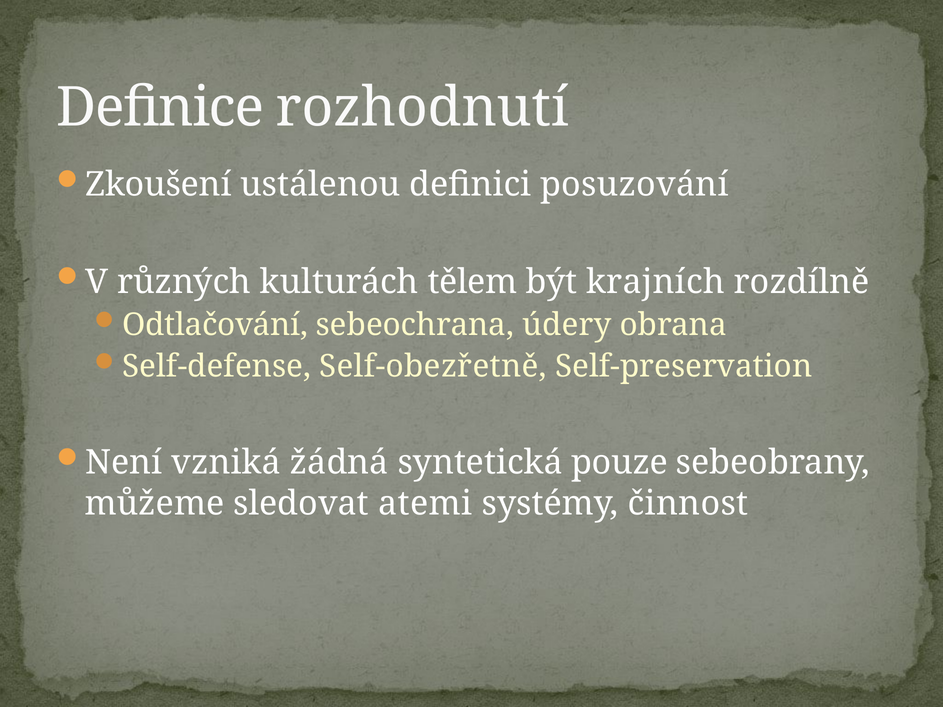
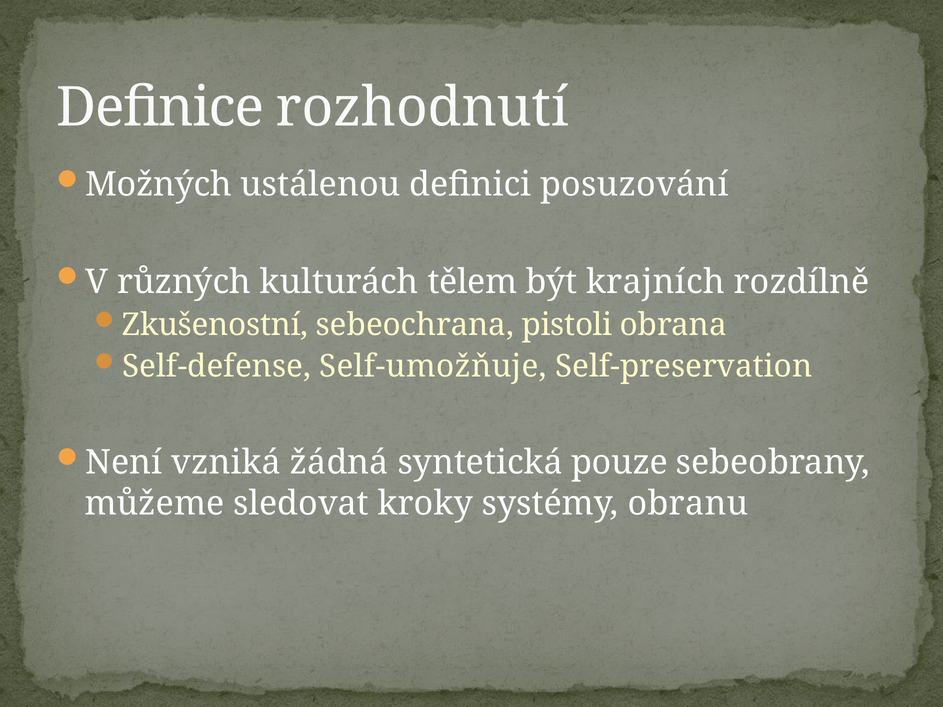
Zkoušení: Zkoušení -> Možných
Odtlačování: Odtlačování -> Zkušenostní
údery: údery -> pistoli
Self-obezřetně: Self-obezřetně -> Self-umožňuje
atemi: atemi -> kroky
činnost: činnost -> obranu
